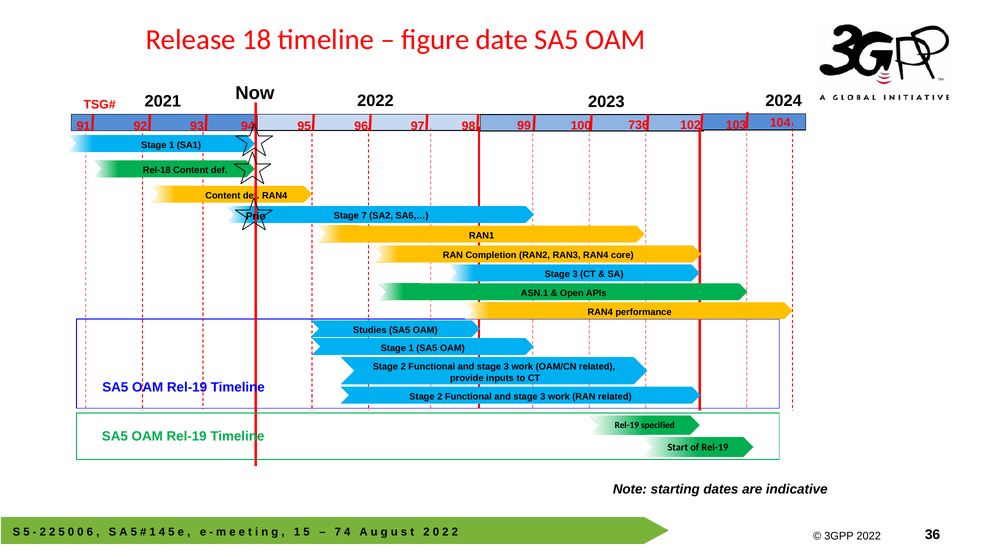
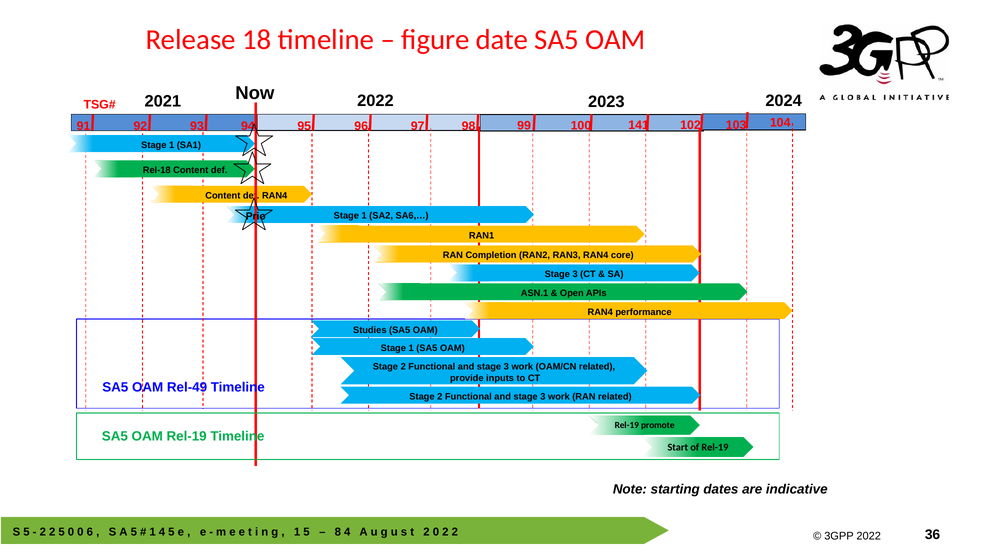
736: 736 -> 141
7 at (364, 216): 7 -> 1
Rel-19 at (187, 387): Rel-19 -> Rel-49
specified: specified -> promote
7 at (338, 532): 7 -> 8
